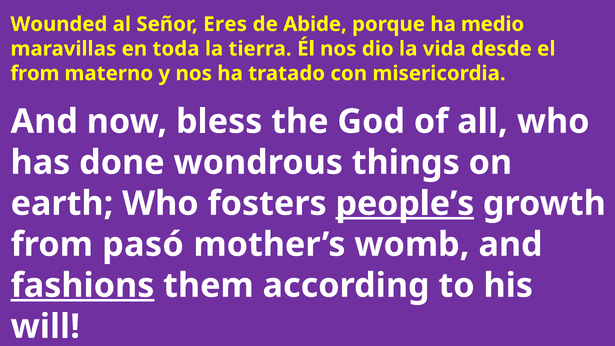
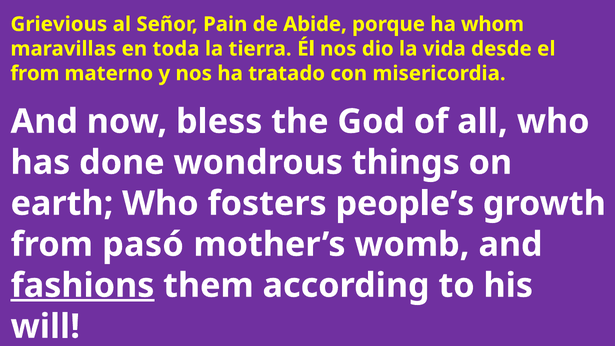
Wounded: Wounded -> Grievious
Eres: Eres -> Pain
medio: medio -> whom
people’s underline: present -> none
